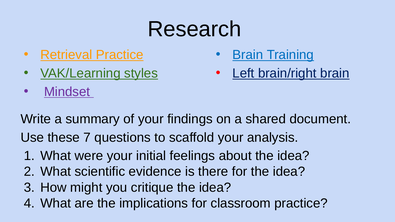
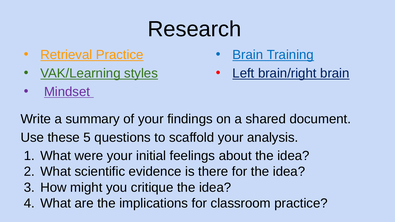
7: 7 -> 5
